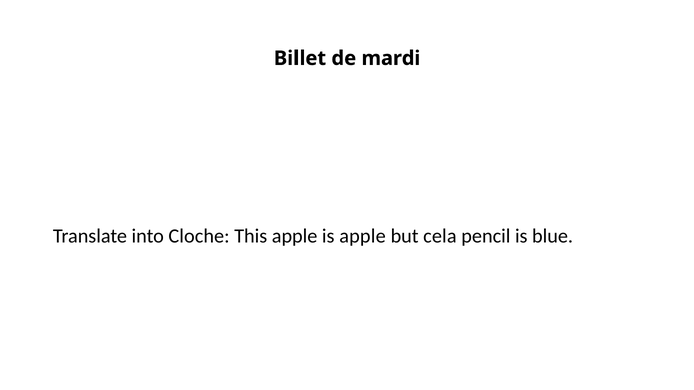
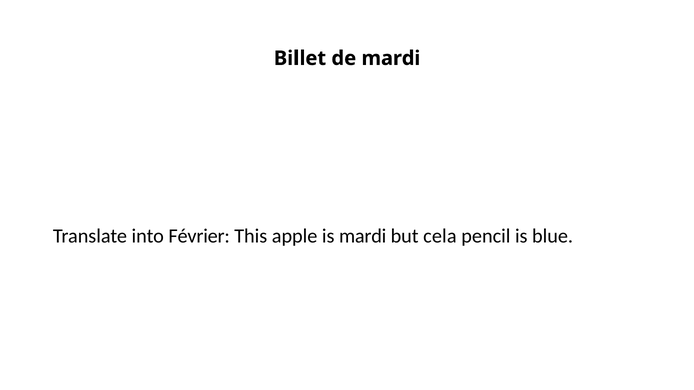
Cloche: Cloche -> Février
is apple: apple -> mardi
